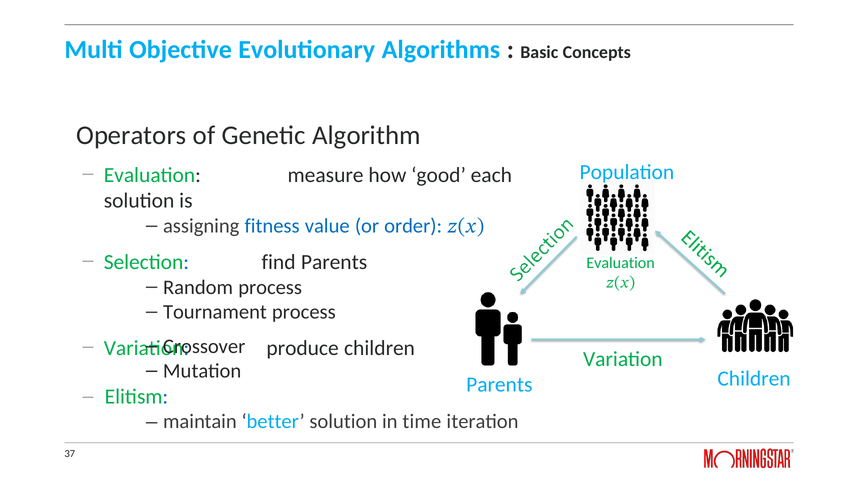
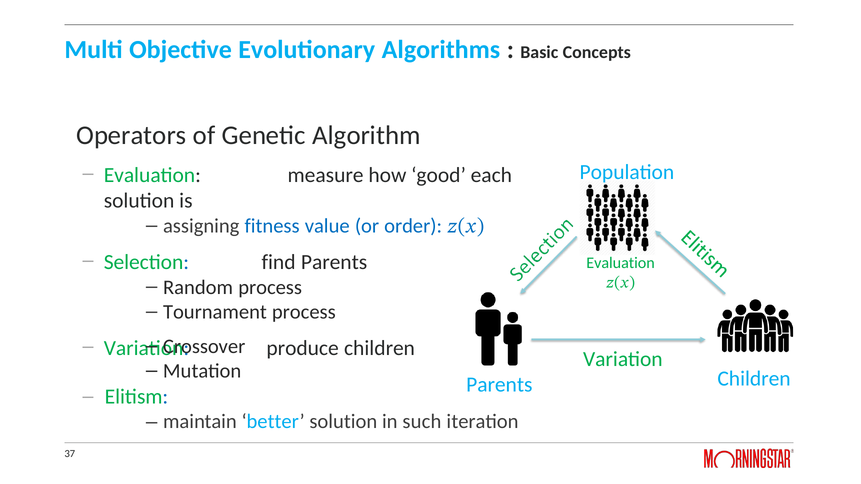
time: time -> such
